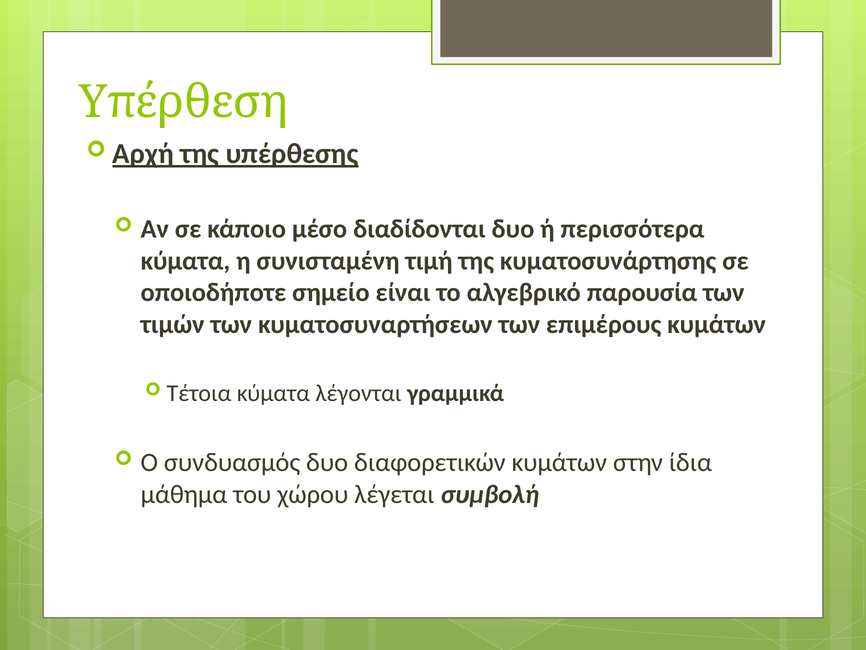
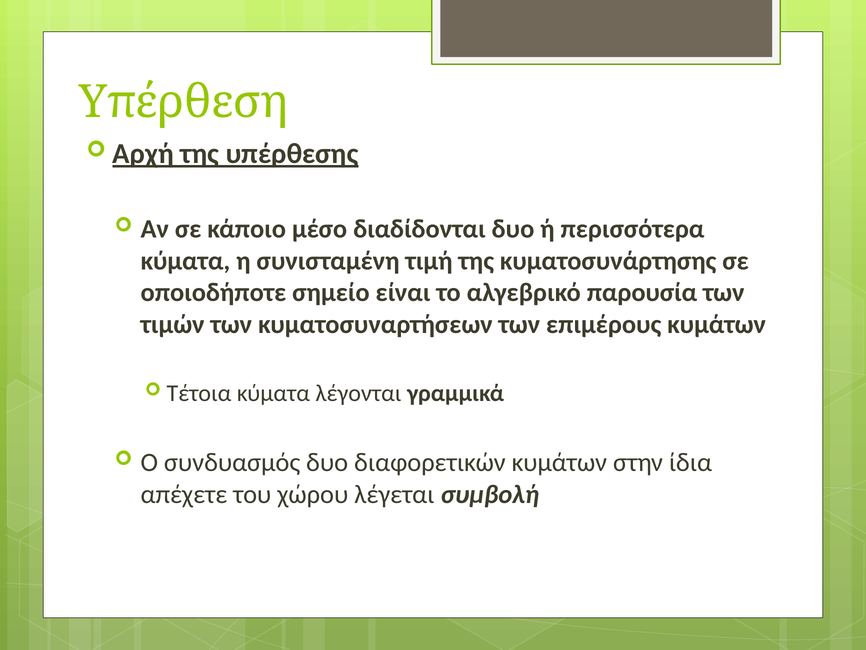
μάθημα: μάθημα -> απέχετε
